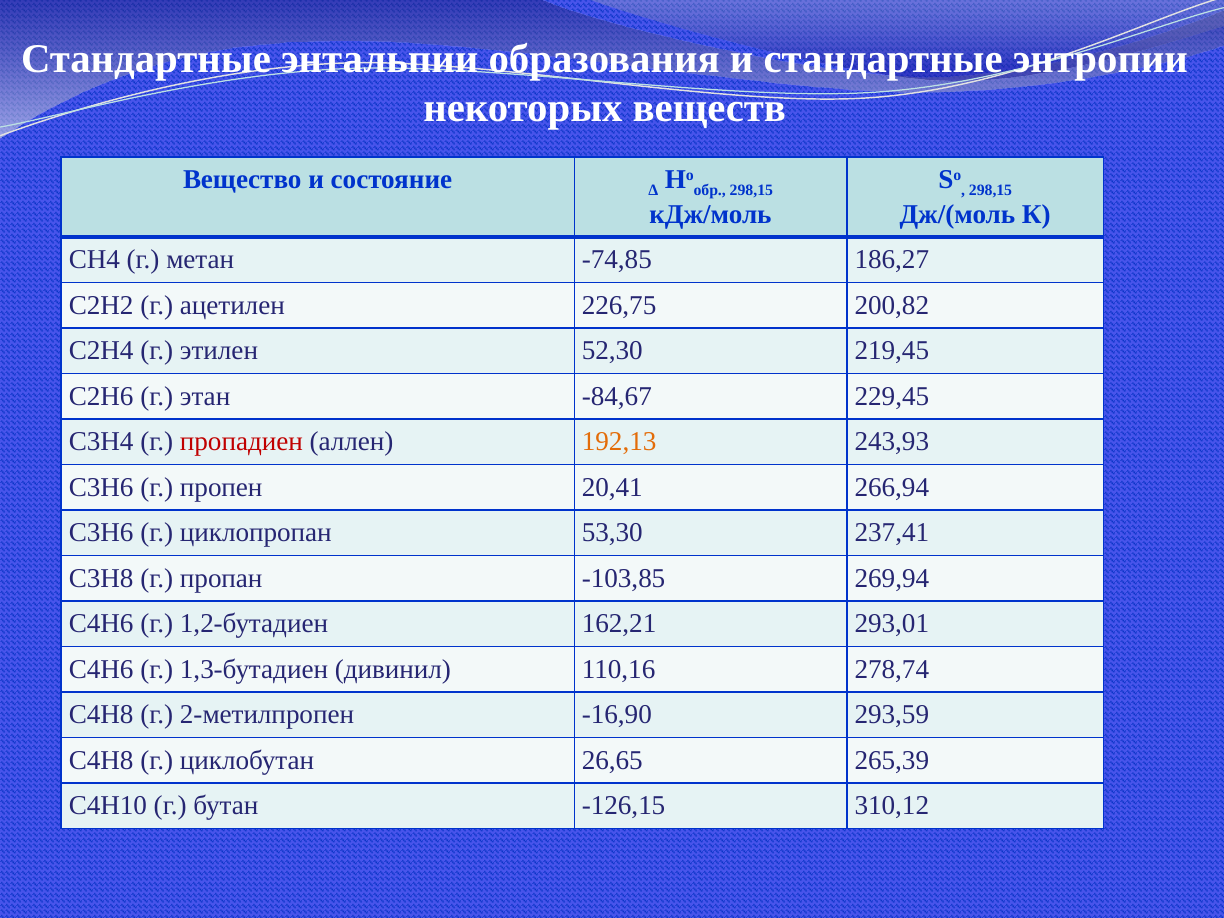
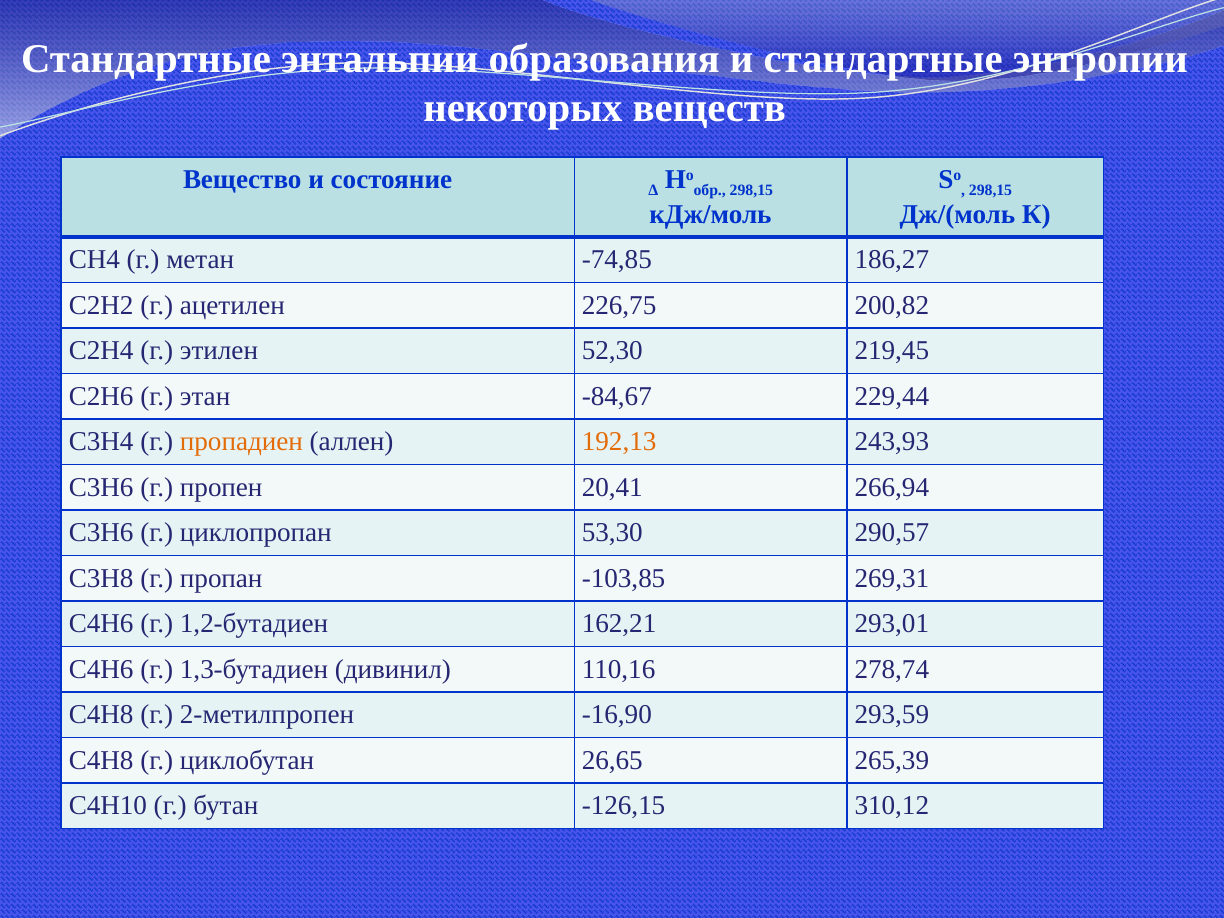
229,45: 229,45 -> 229,44
пропадиен colour: red -> orange
237,41: 237,41 -> 290,57
269,94: 269,94 -> 269,31
